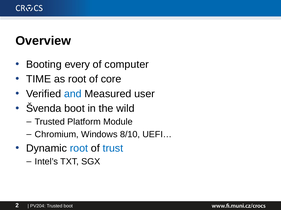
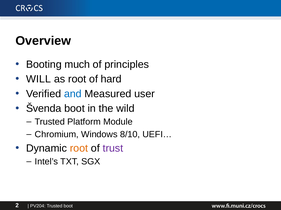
every: every -> much
computer: computer -> principles
TIME: TIME -> WILL
core: core -> hard
root at (79, 149) colour: blue -> orange
trust colour: blue -> purple
